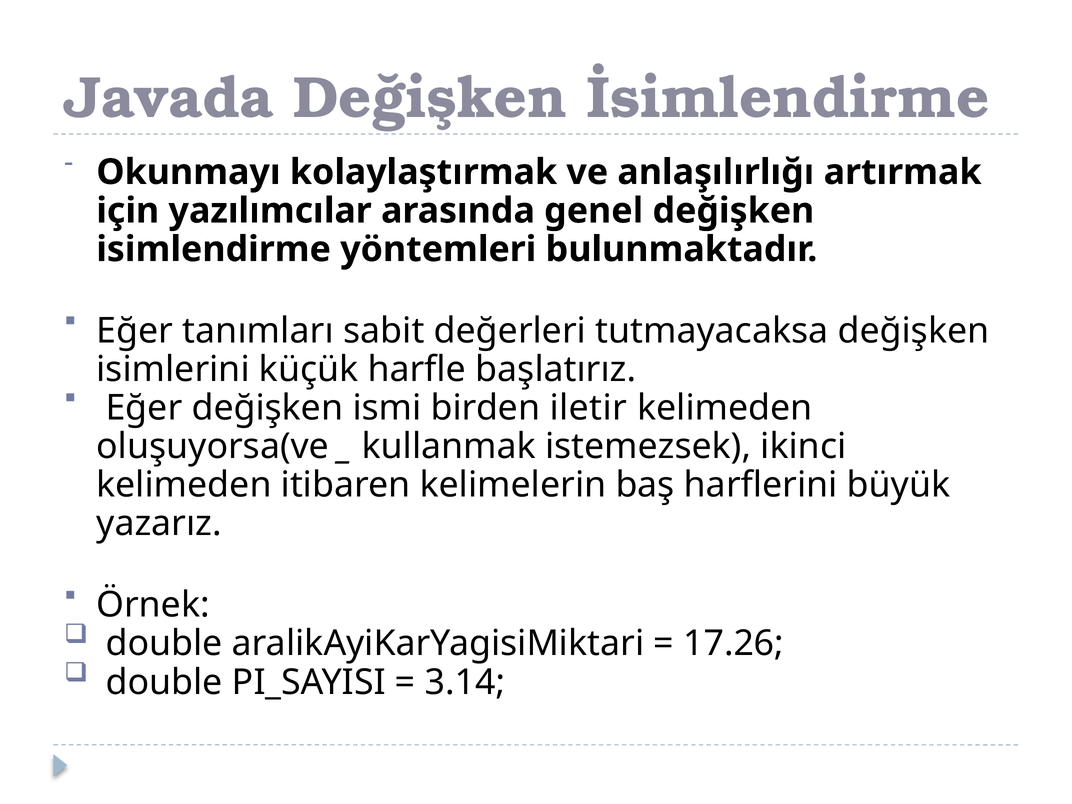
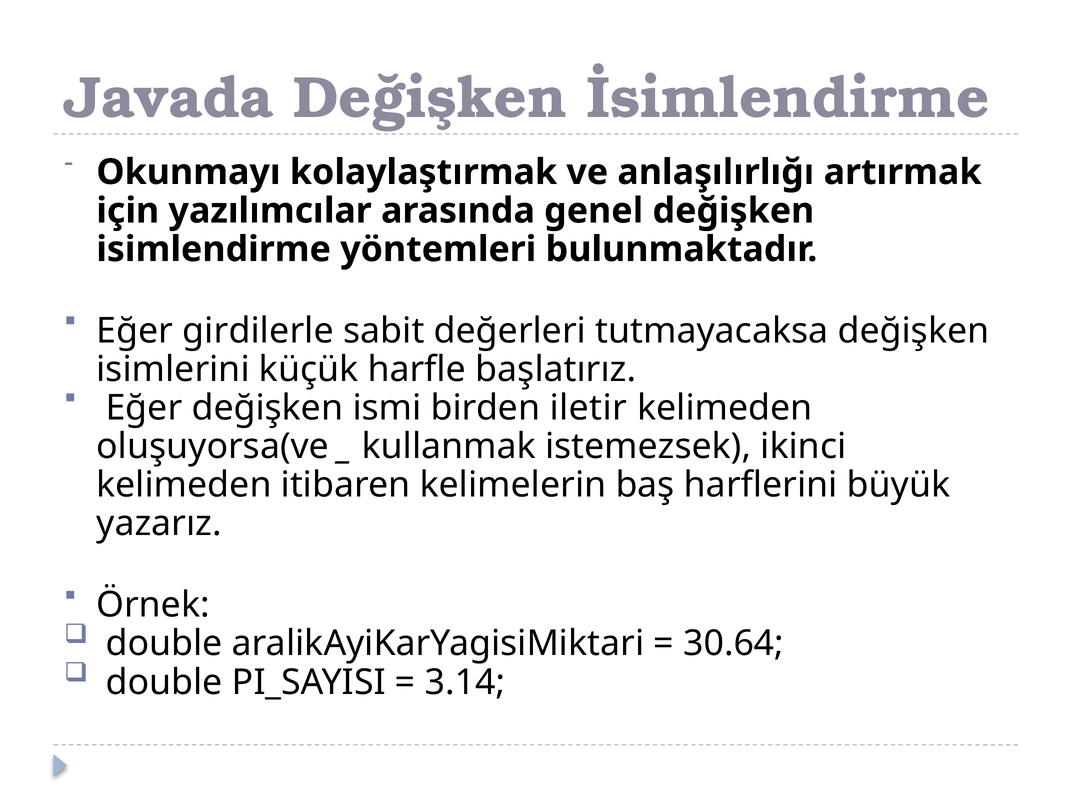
tanımları: tanımları -> girdilerle
17.26: 17.26 -> 30.64
